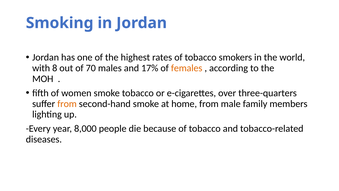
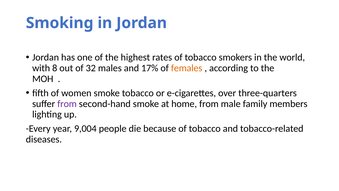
70: 70 -> 32
from at (67, 104) colour: orange -> purple
8,000: 8,000 -> 9,004
